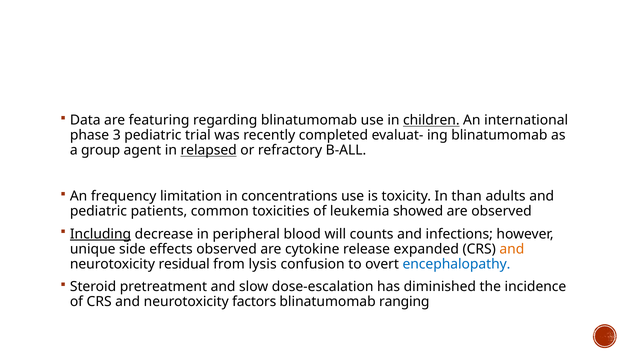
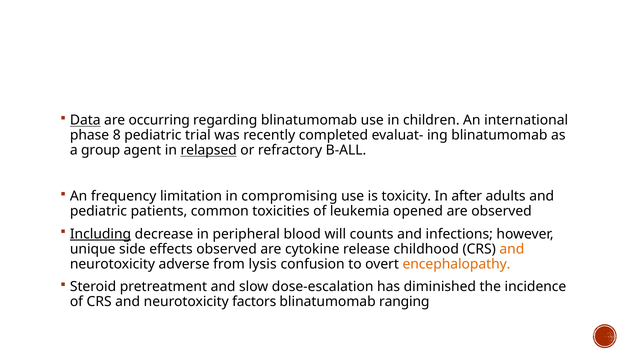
Data underline: none -> present
featuring: featuring -> occurring
children underline: present -> none
3: 3 -> 8
concentrations: concentrations -> compromising
than: than -> after
showed: showed -> opened
expanded: expanded -> childhood
residual: residual -> adverse
encephalopathy colour: blue -> orange
